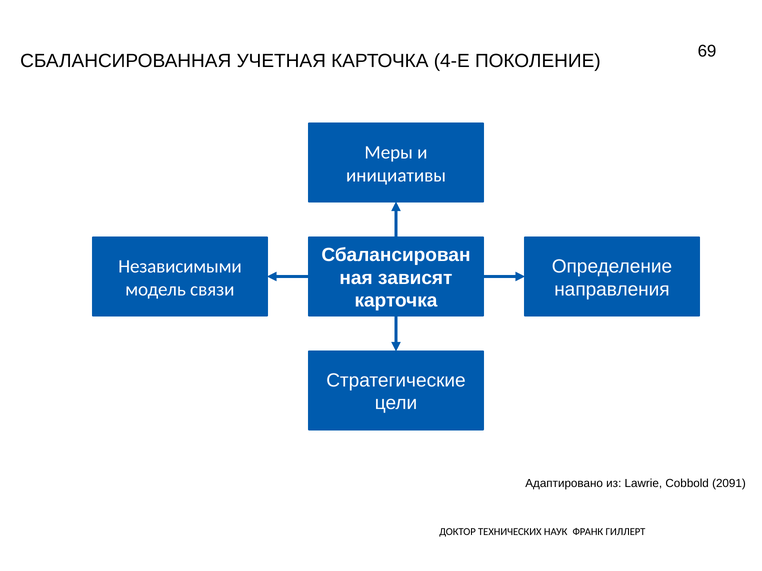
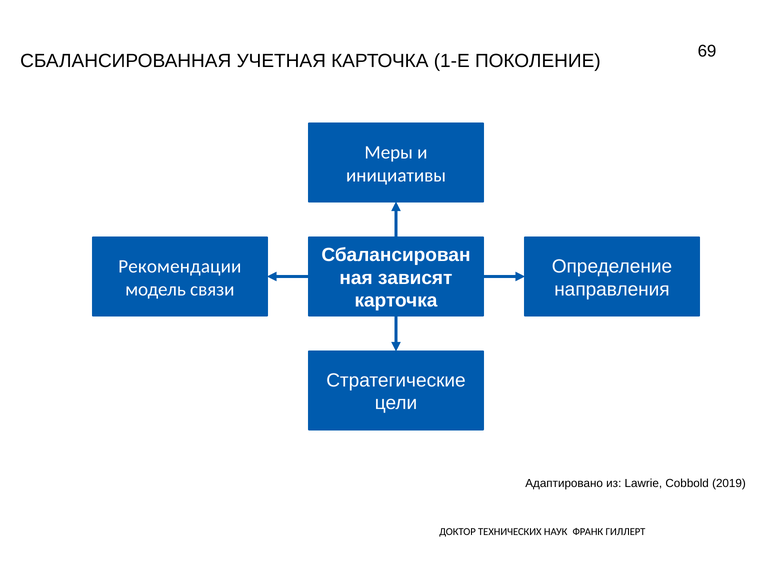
4-Е: 4-Е -> 1-Е
Независимыми: Независимыми -> Рекомендации
2091: 2091 -> 2019
